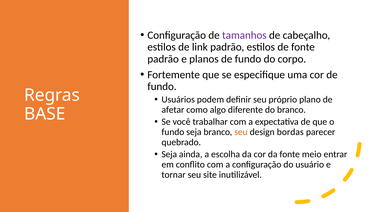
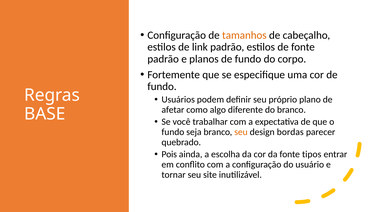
tamanhos colour: purple -> orange
Seja at (169, 154): Seja -> Pois
meio: meio -> tipos
